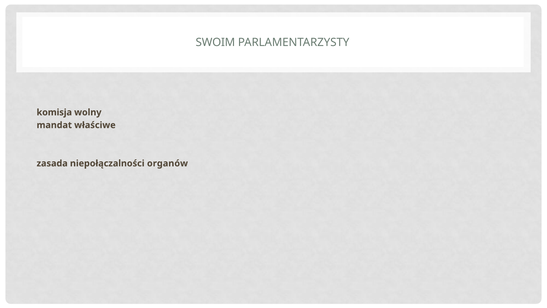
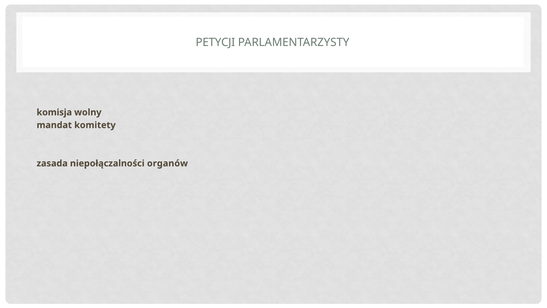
SWOIM: SWOIM -> PETYCJI
właściwe: właściwe -> komitety
